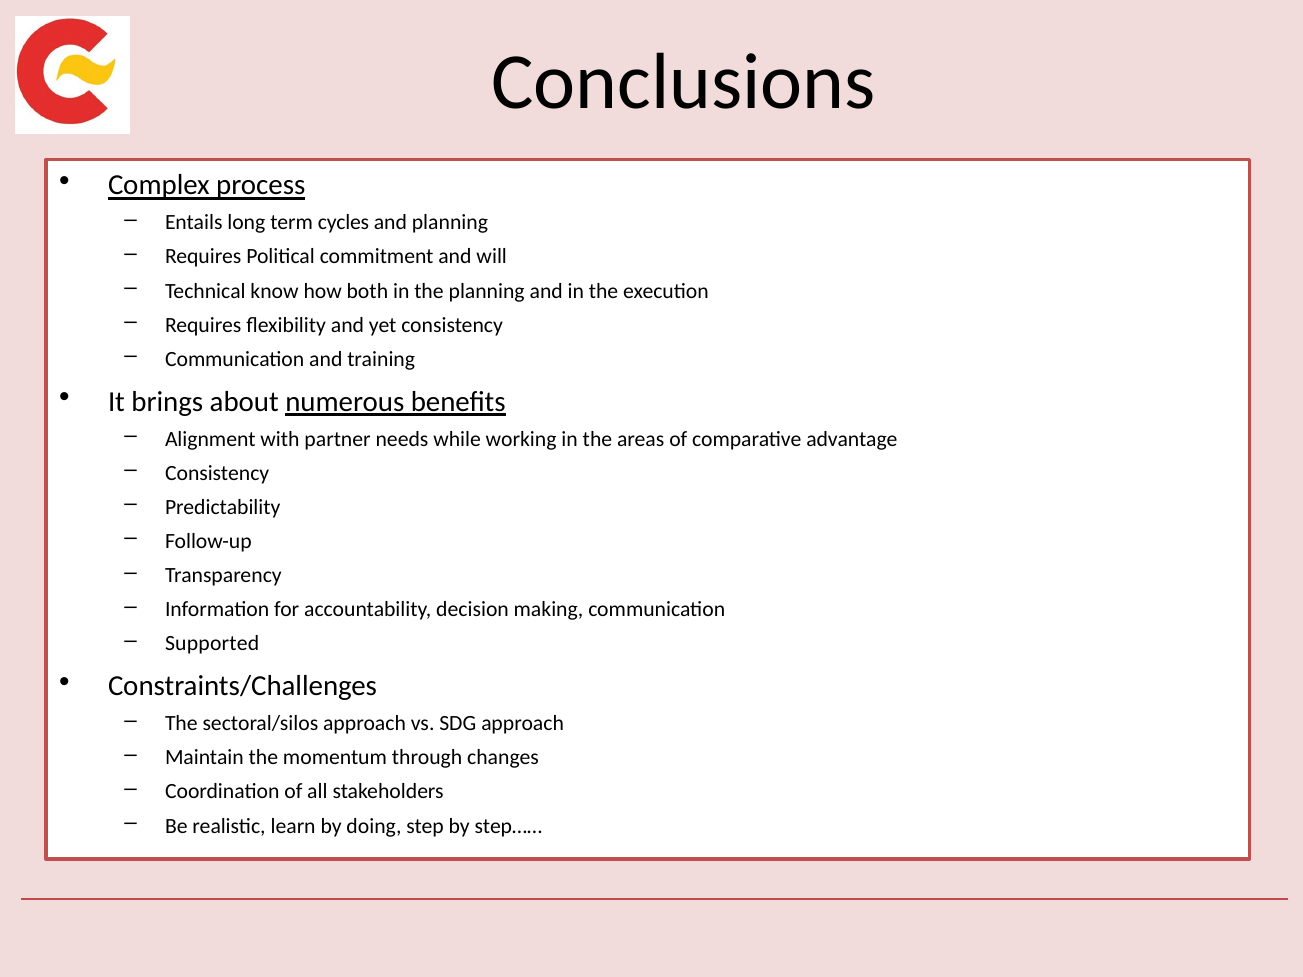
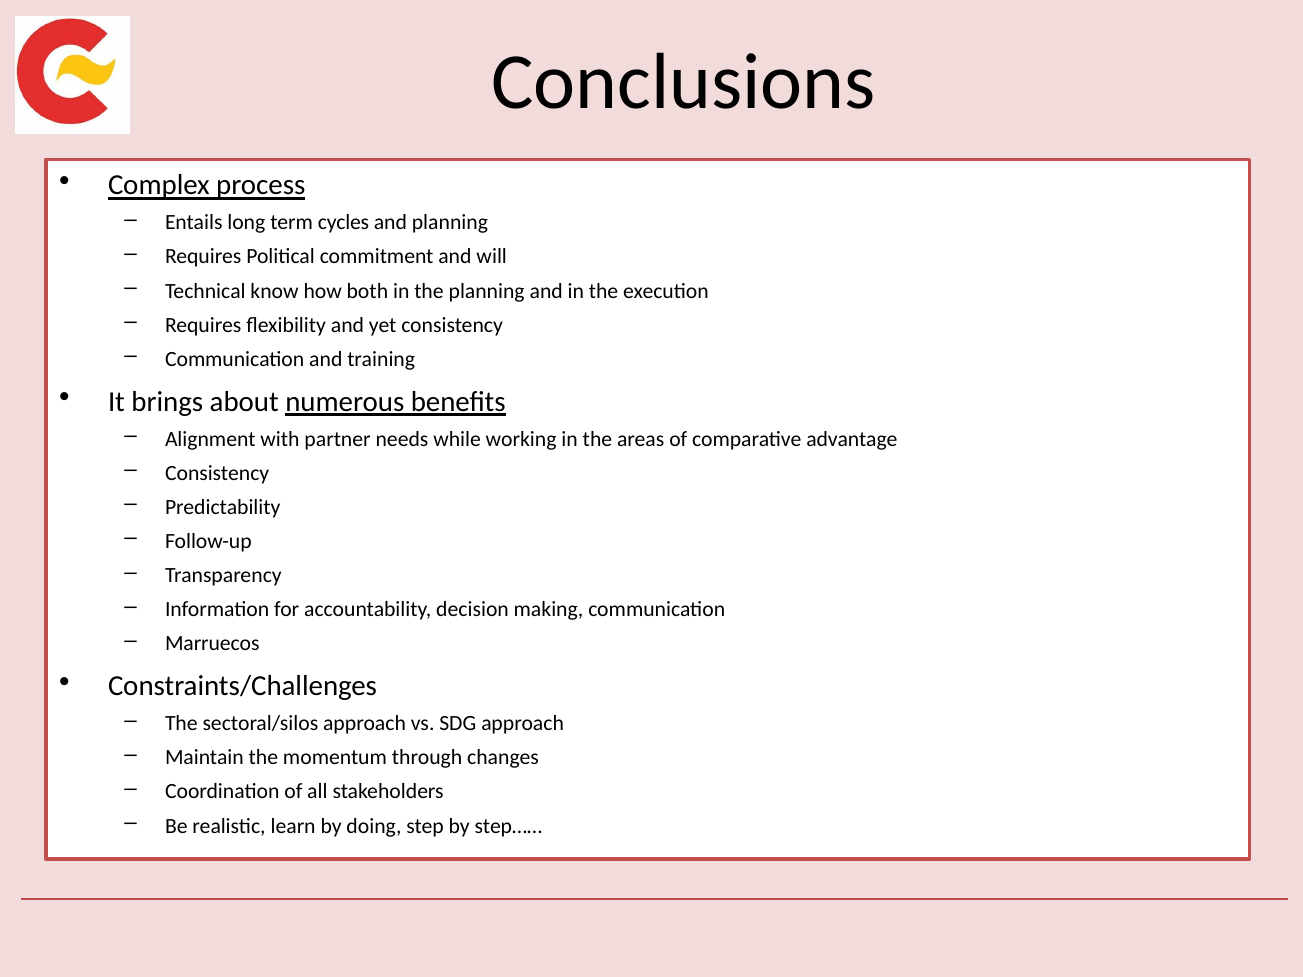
Supported: Supported -> Marruecos
